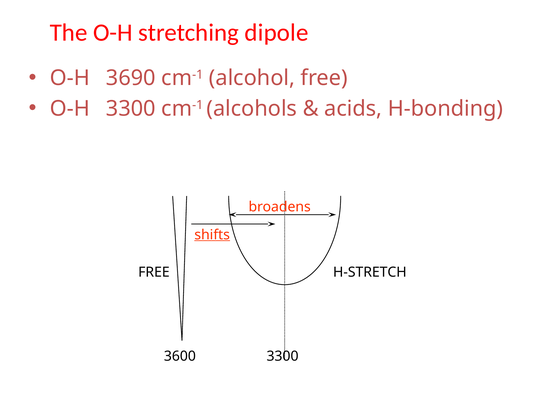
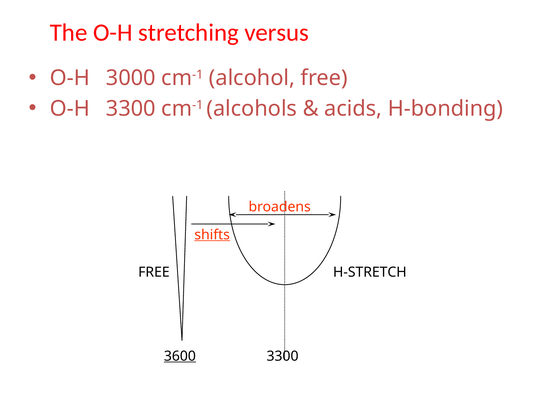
dipole: dipole -> versus
3690: 3690 -> 3000
3600 underline: none -> present
